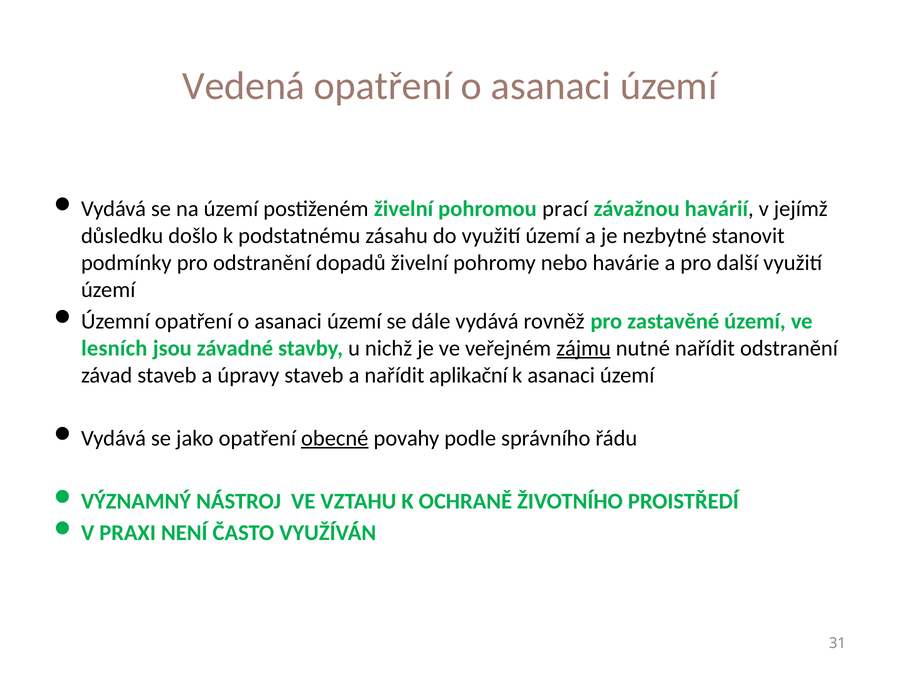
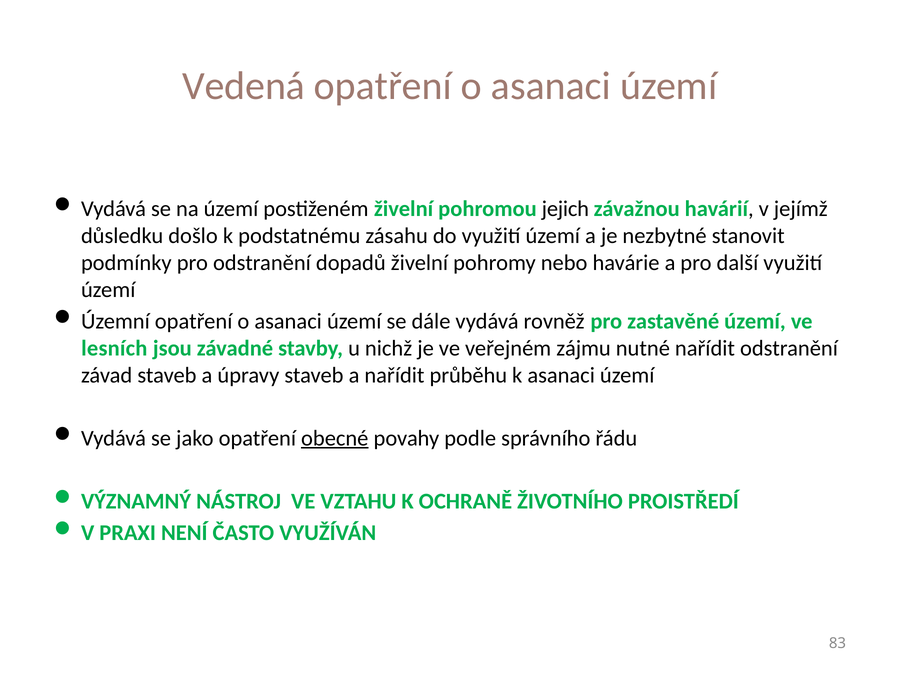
prací: prací -> jejich
zájmu underline: present -> none
aplikační: aplikační -> průběhu
31: 31 -> 83
